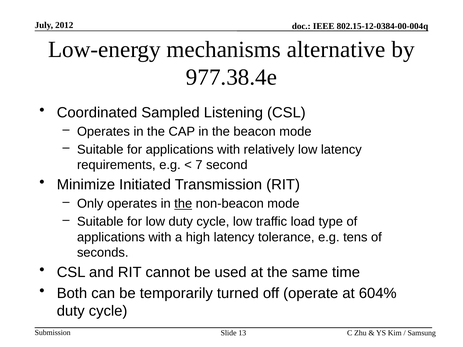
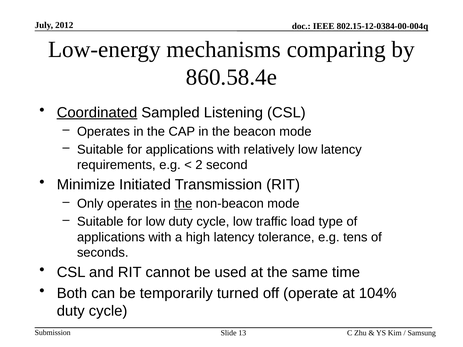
alternative: alternative -> comparing
977.38.4e: 977.38.4e -> 860.58.4e
Coordinated underline: none -> present
7: 7 -> 2
604%: 604% -> 104%
